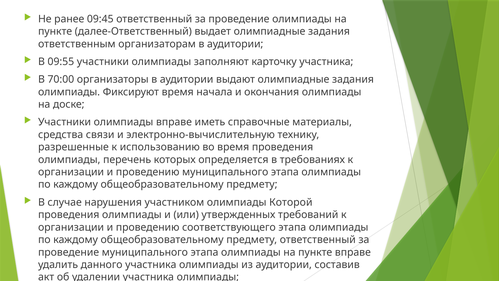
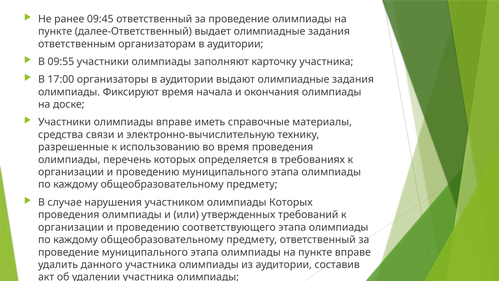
70:00: 70:00 -> 17:00
олимпиады Которой: Которой -> Которых
